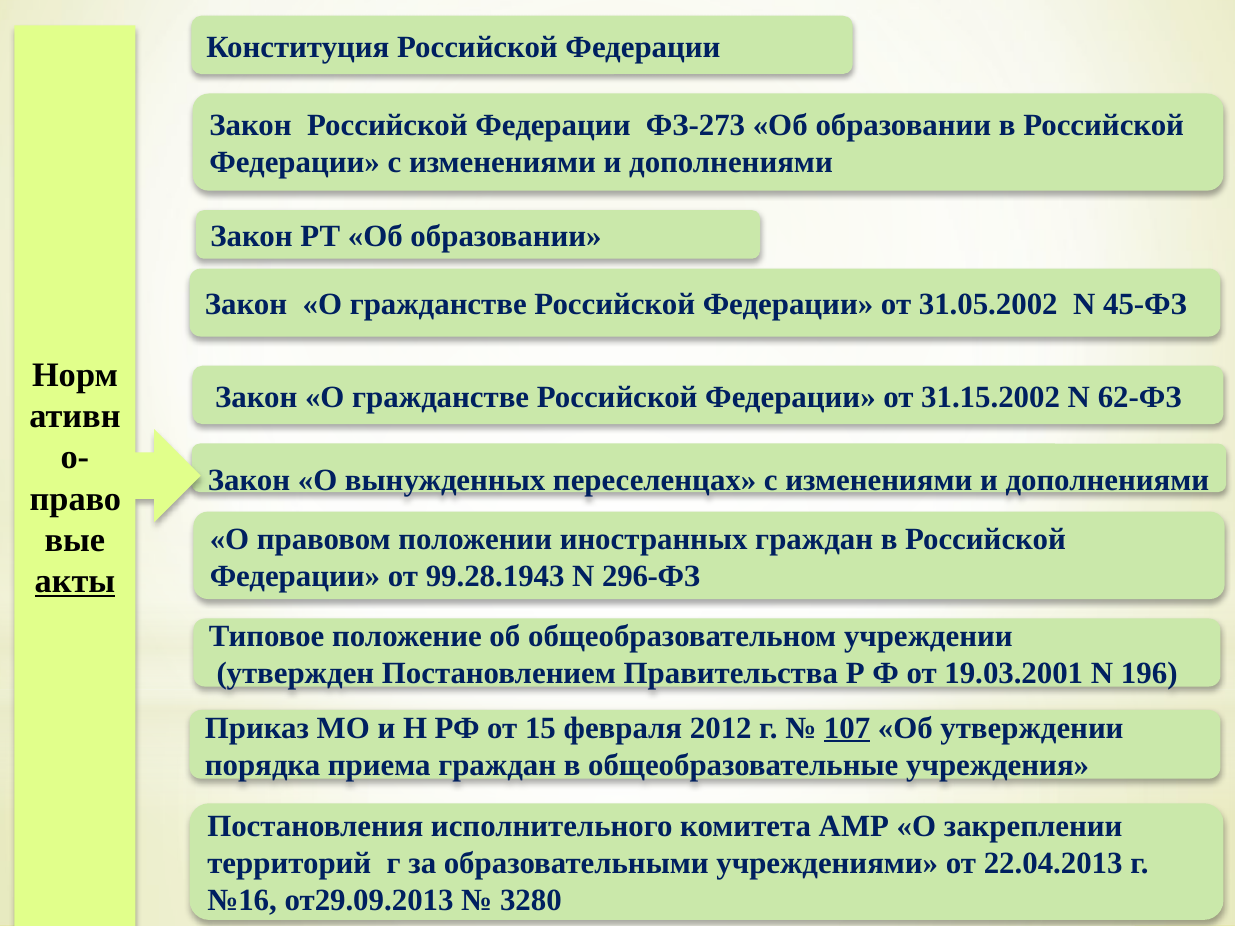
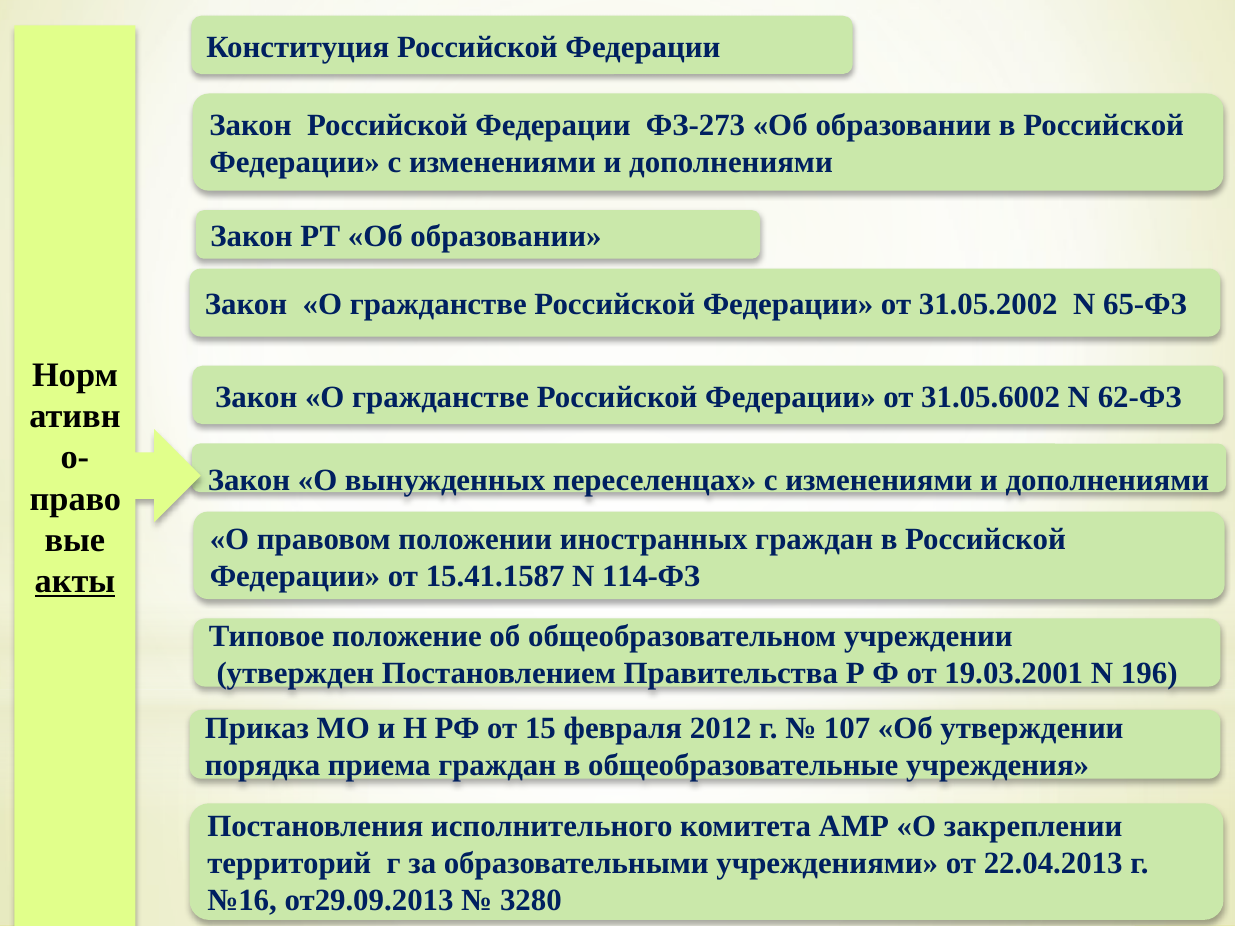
45-ФЗ: 45-ФЗ -> 65-ФЗ
31.15.2002: 31.15.2002 -> 31.05.6002
99.28.1943: 99.28.1943 -> 15.41.1587
296-ФЗ: 296-ФЗ -> 114-ФЗ
107 underline: present -> none
